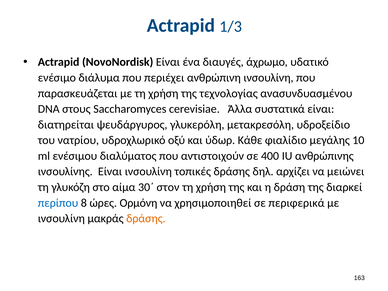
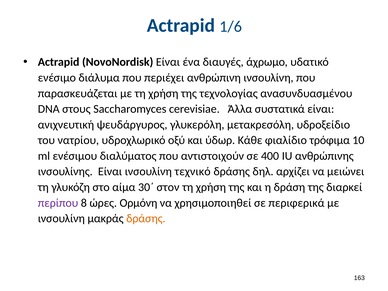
1/3: 1/3 -> 1/6
διατηρείται: διατηρείται -> ανιχνευτική
μεγάλης: μεγάλης -> τρόφιμα
τοπικές: τοπικές -> τεχνικό
περίπου colour: blue -> purple
